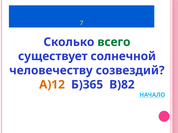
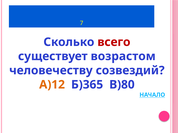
всего colour: green -> red
солнечной: солнечной -> возрастом
В)82: В)82 -> В)80
